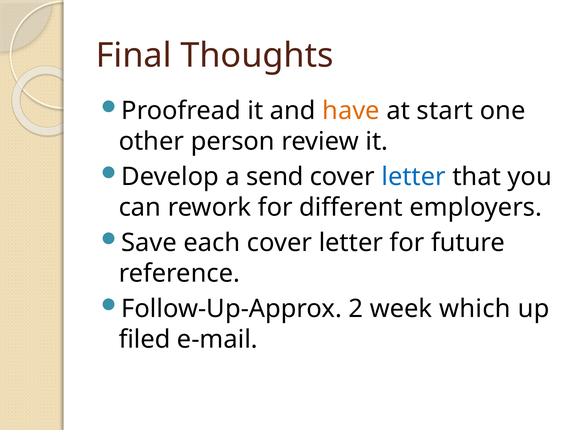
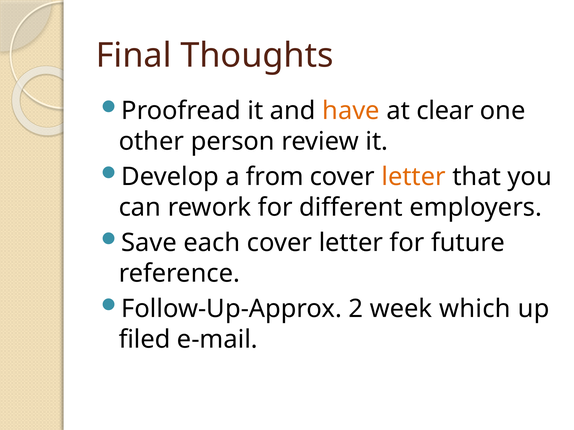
start: start -> clear
send: send -> from
letter at (414, 177) colour: blue -> orange
